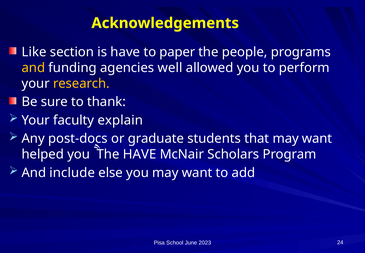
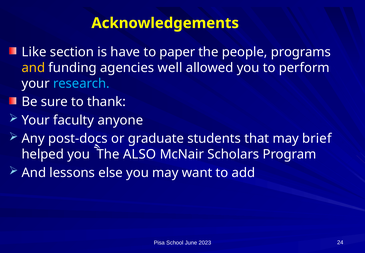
research colour: yellow -> light blue
explain: explain -> anyone
that may want: want -> brief
The HAVE: HAVE -> ALSO
include: include -> lessons
